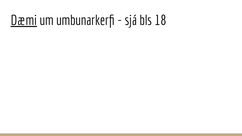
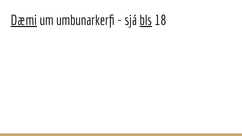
bls underline: none -> present
